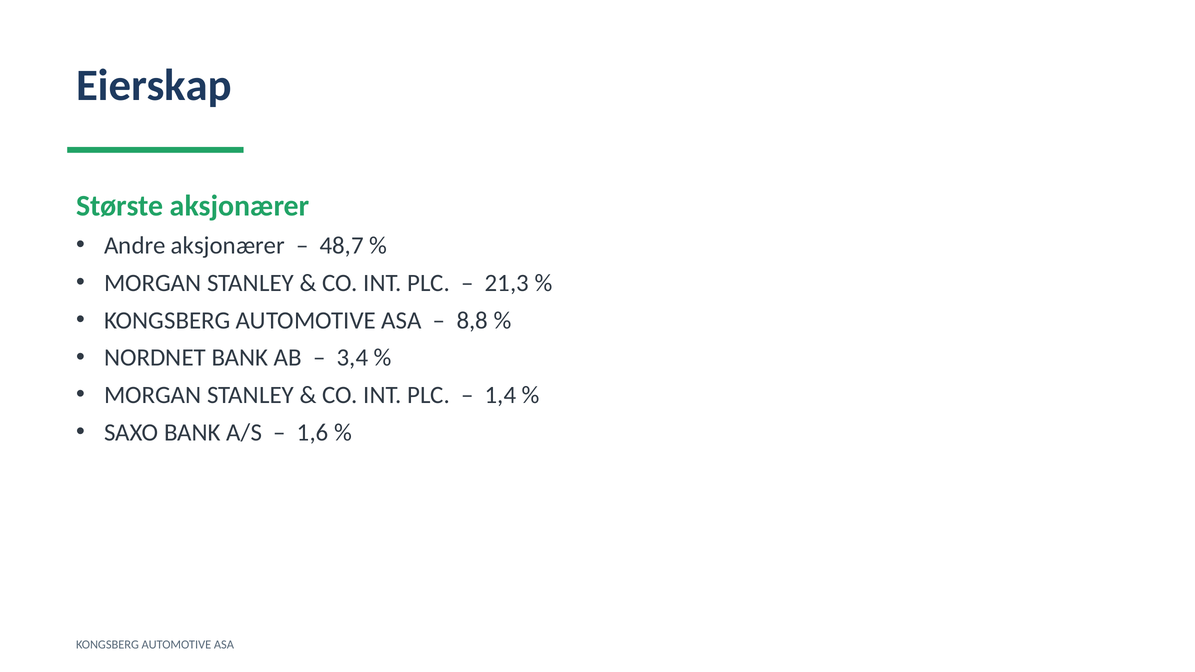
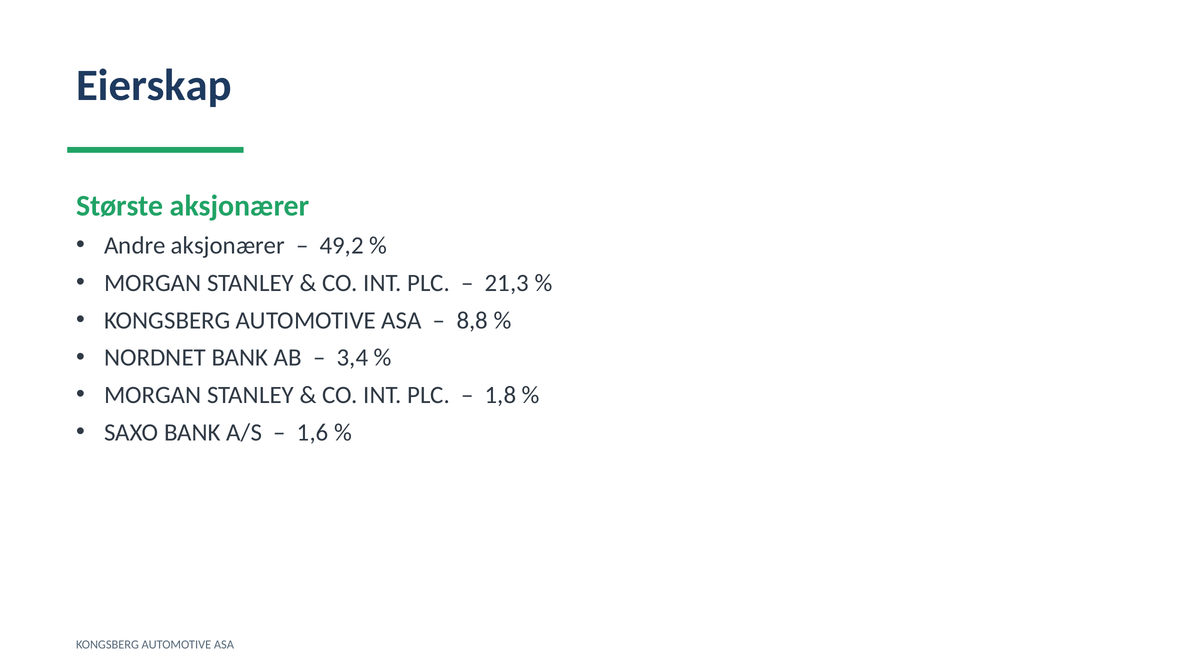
48,7: 48,7 -> 49,2
1,4: 1,4 -> 1,8
